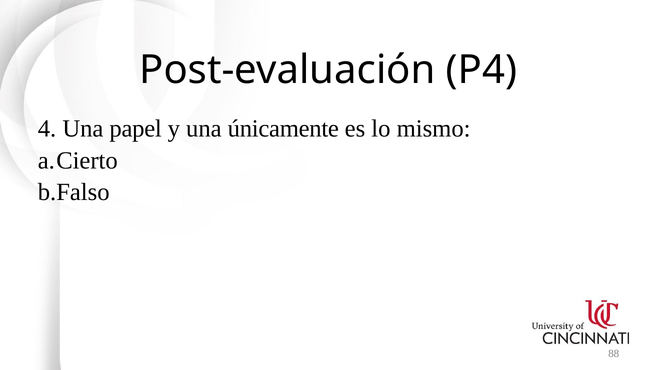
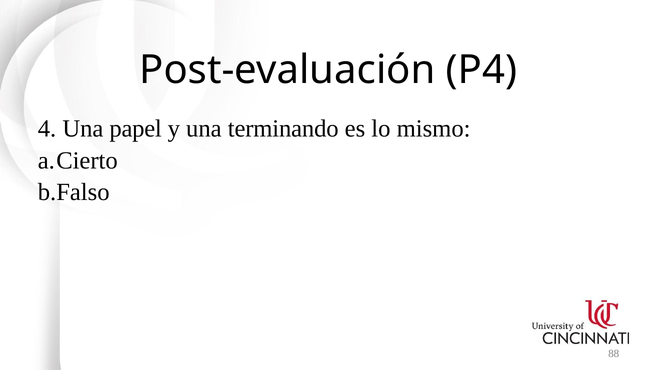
únicamente: únicamente -> terminando
